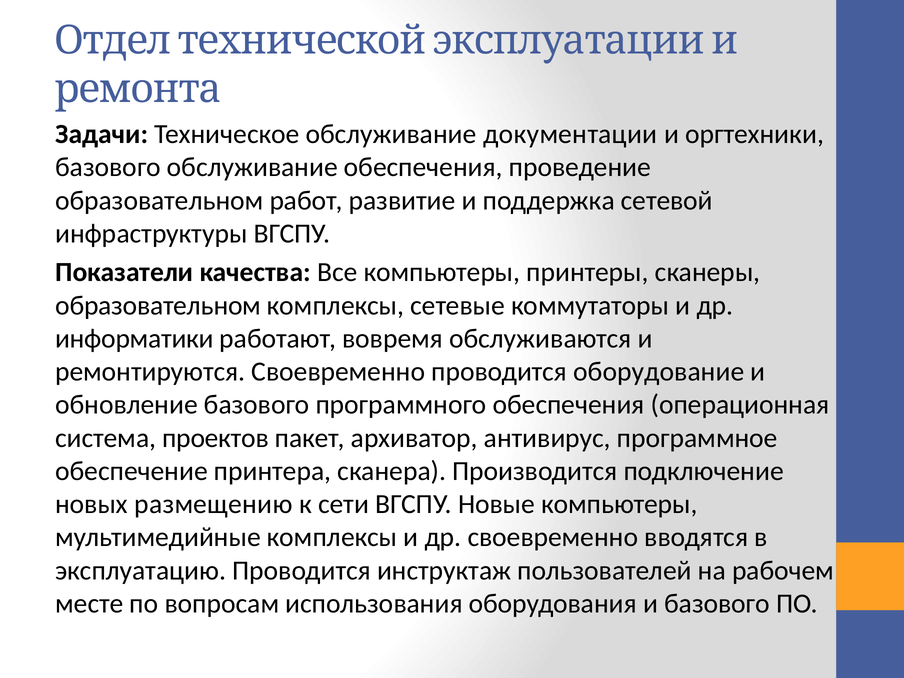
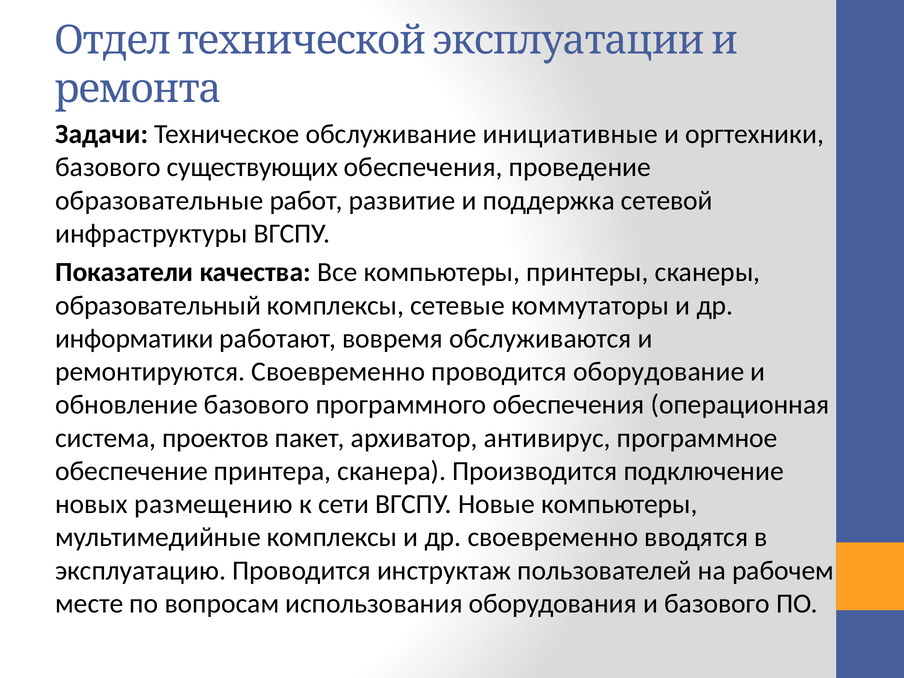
документации: документации -> инициативные
базового обслуживание: обслуживание -> существующих
образовательном at (159, 200): образовательном -> образовательные
образовательном at (158, 305): образовательном -> образовательный
